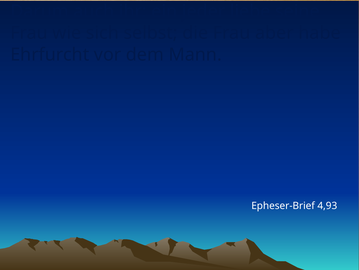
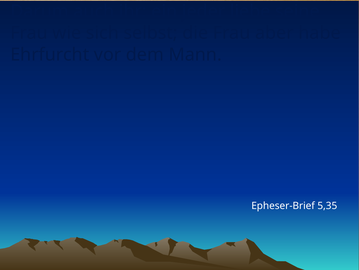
4,93: 4,93 -> 5,35
